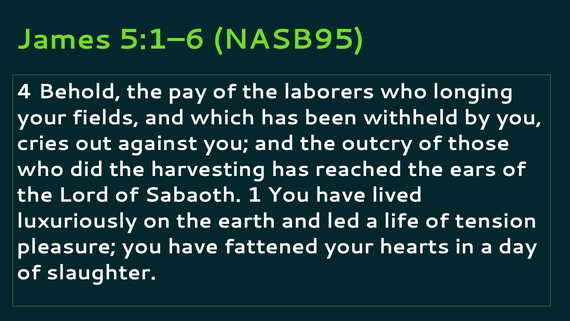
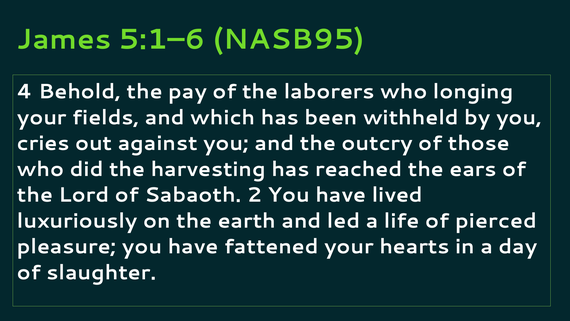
1: 1 -> 2
tension: tension -> pierced
